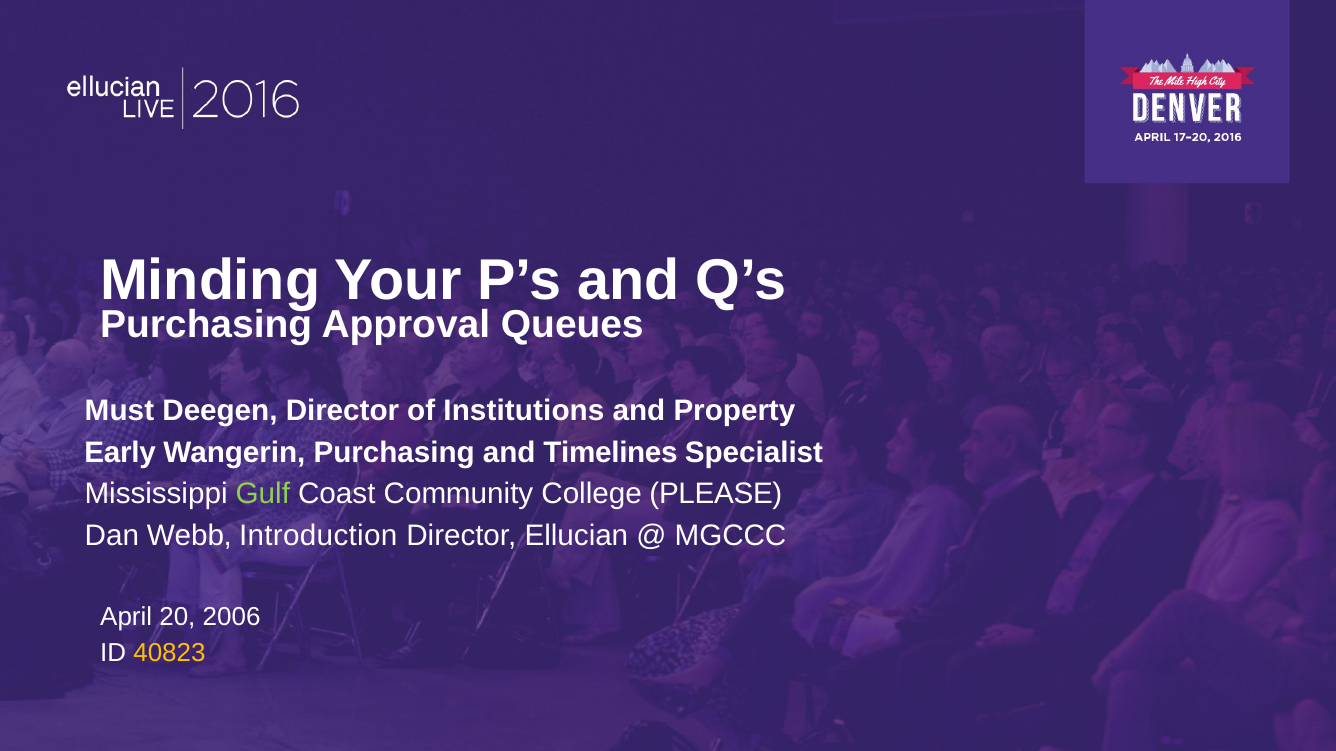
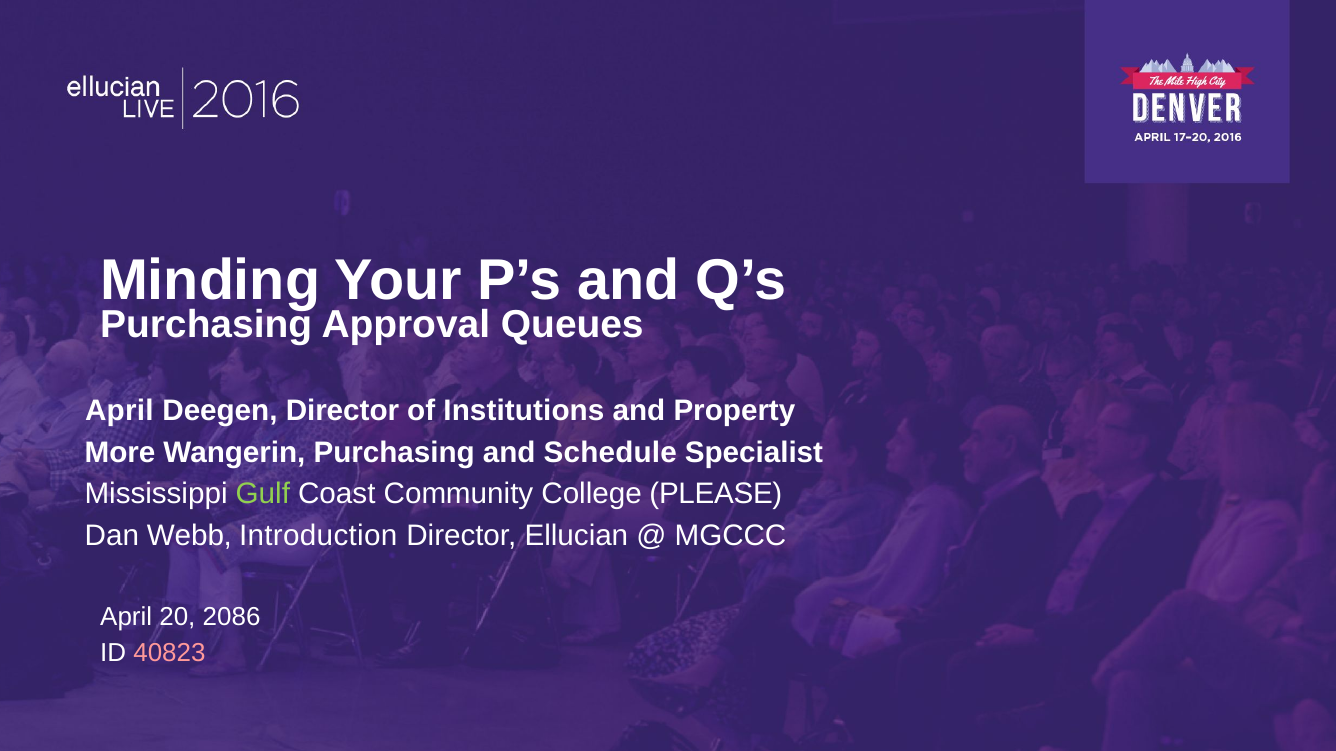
Must at (119, 411): Must -> April
Early: Early -> More
Timelines: Timelines -> Schedule
2006: 2006 -> 2086
40823 at (169, 654) colour: yellow -> pink
